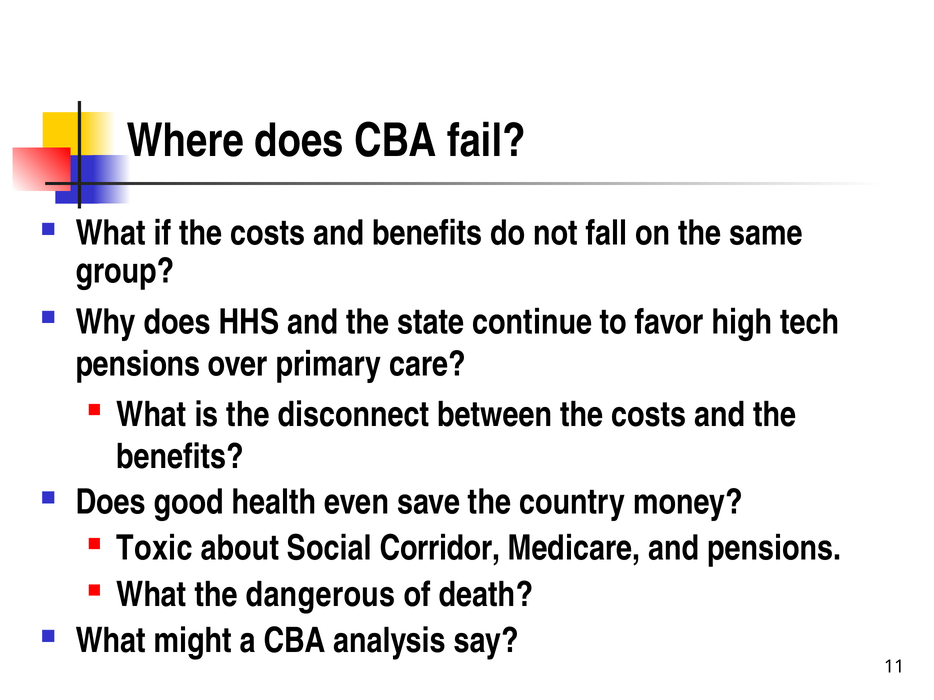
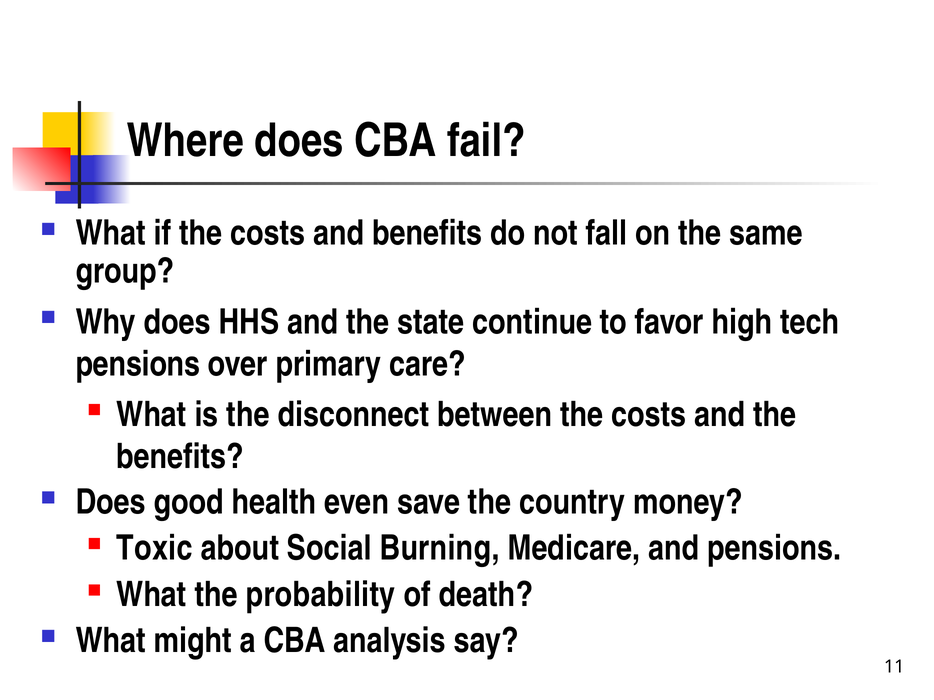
Corridor: Corridor -> Burning
dangerous: dangerous -> probability
